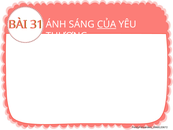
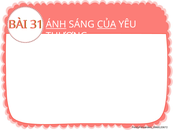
ÁNH underline: none -> present
